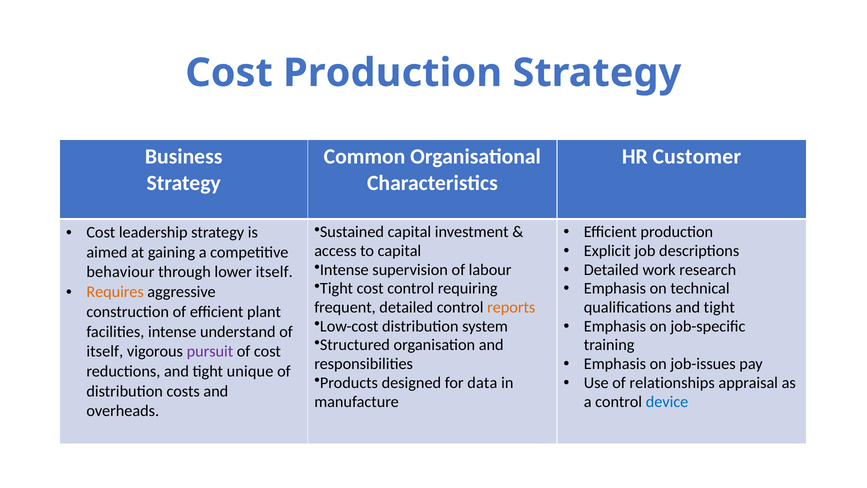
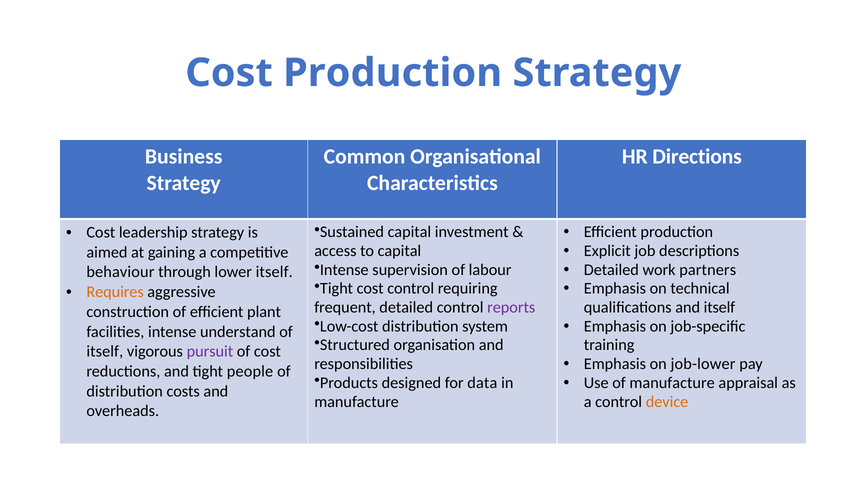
Customer: Customer -> Directions
research: research -> partners
reports colour: orange -> purple
qualifications and tight: tight -> itself
job-issues: job-issues -> job-lower
unique: unique -> people
of relationships: relationships -> manufacture
device colour: blue -> orange
